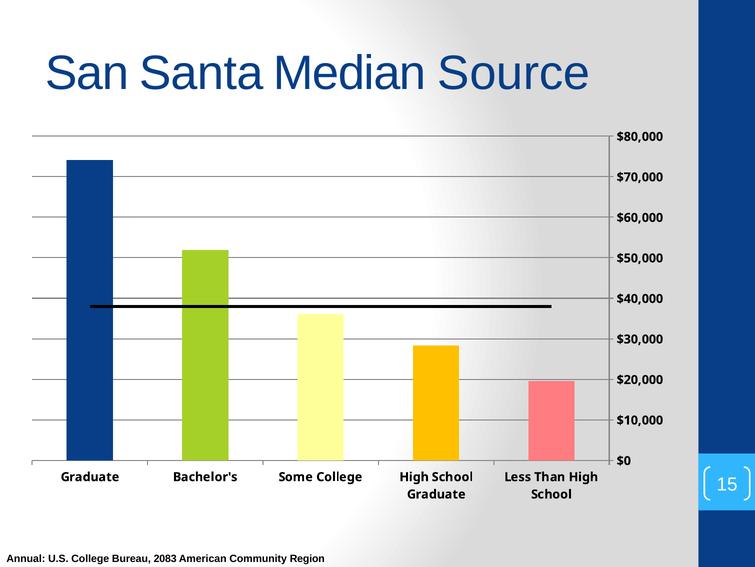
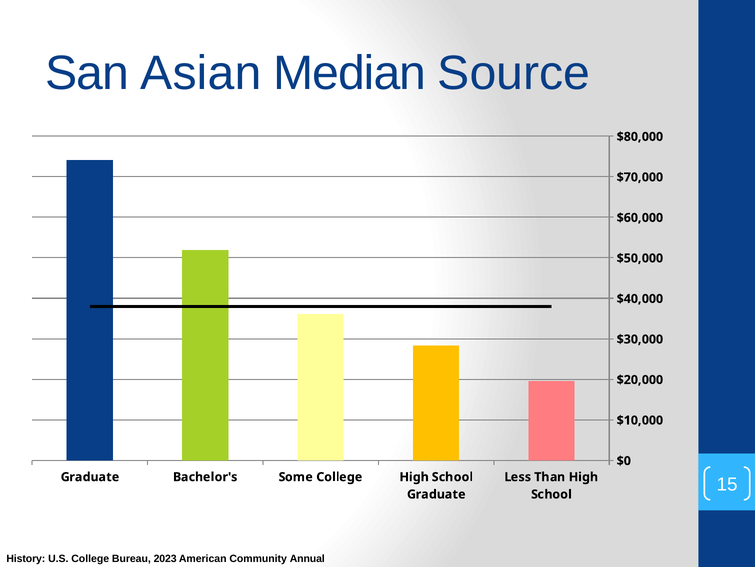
Santa: Santa -> Asian
Annual: Annual -> History
2083: 2083 -> 2023
Region: Region -> Annual
